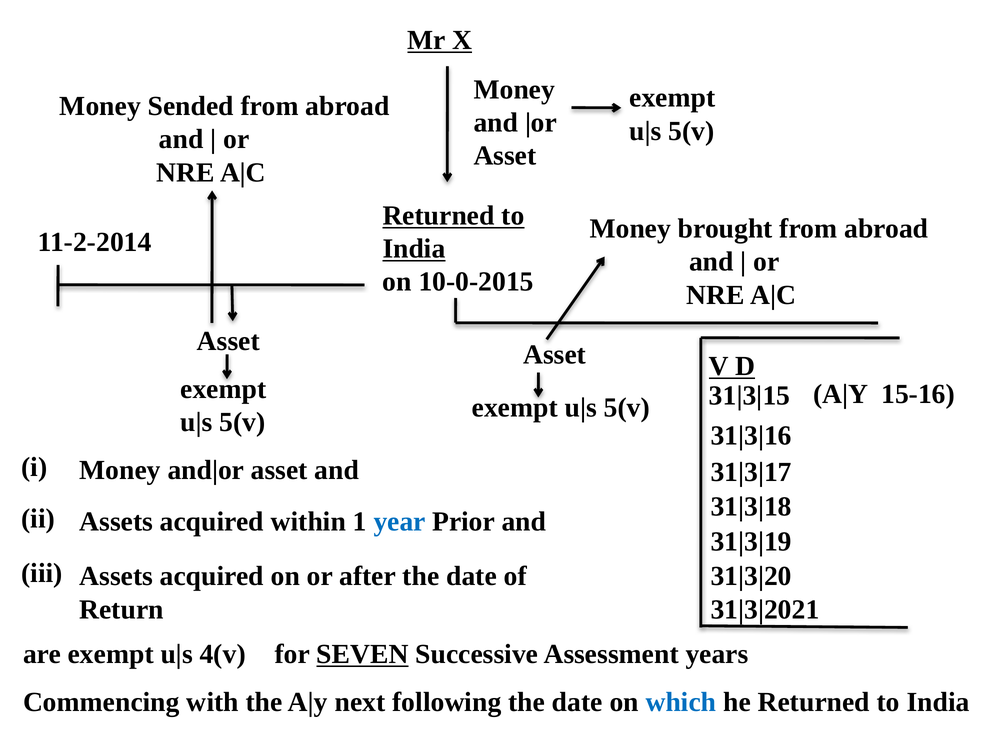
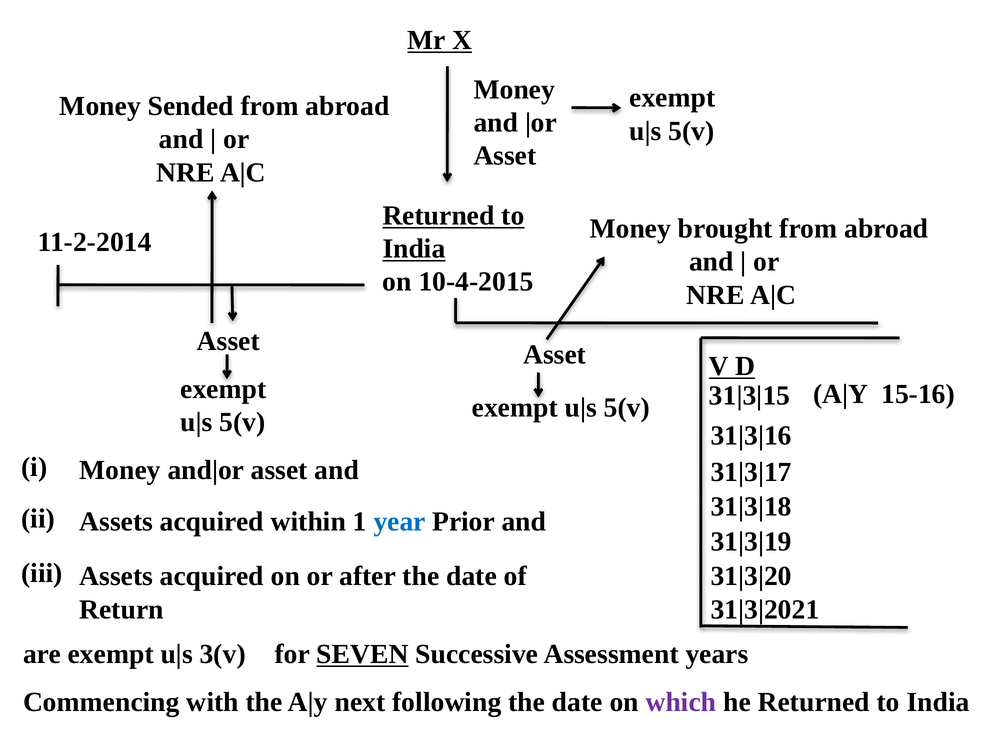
10-0-2015: 10-0-2015 -> 10-4-2015
4(v: 4(v -> 3(v
which colour: blue -> purple
